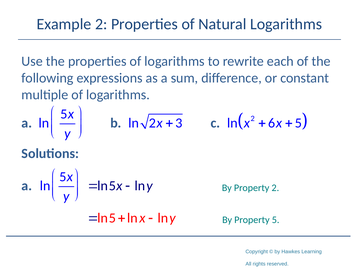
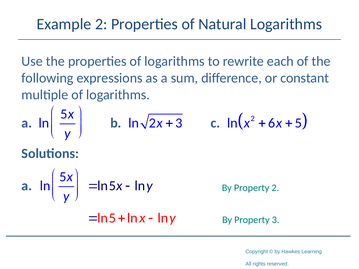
Property 5: 5 -> 3
